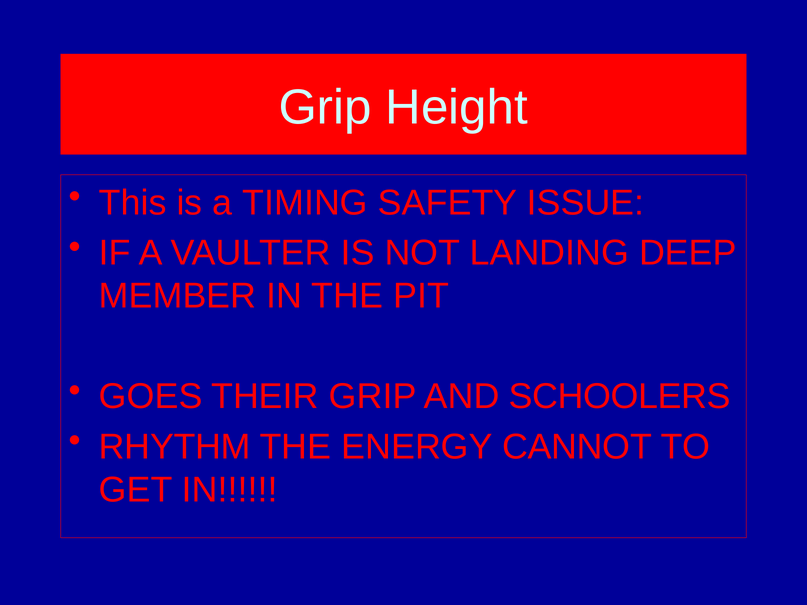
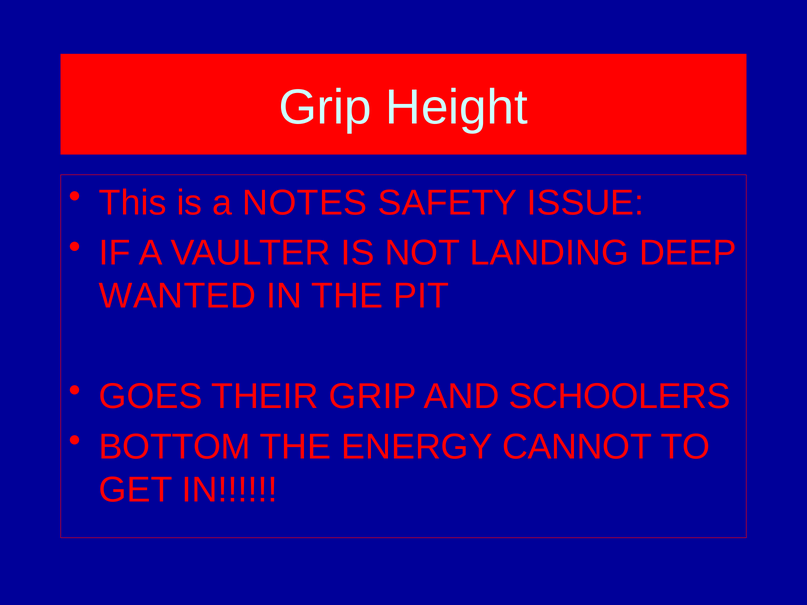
TIMING: TIMING -> NOTES
MEMBER: MEMBER -> WANTED
RHYTHM: RHYTHM -> BOTTOM
